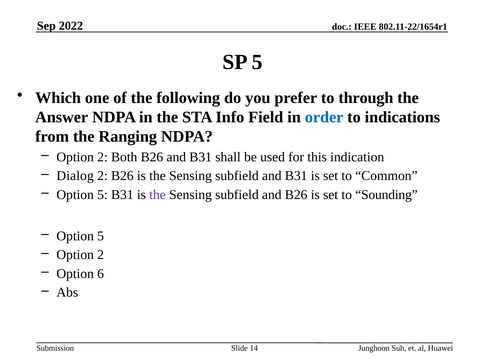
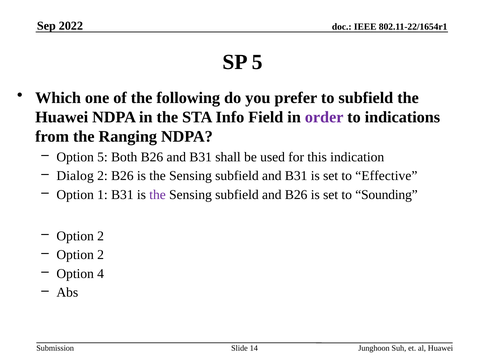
to through: through -> subfield
Answer at (62, 118): Answer -> Huawei
order colour: blue -> purple
2 at (102, 157): 2 -> 5
Common: Common -> Effective
5 at (102, 195): 5 -> 1
5 at (101, 236): 5 -> 2
6: 6 -> 4
